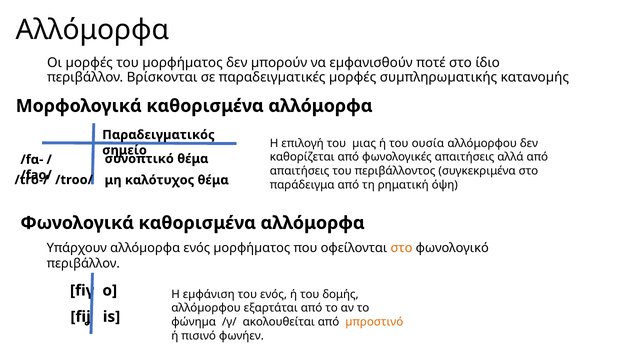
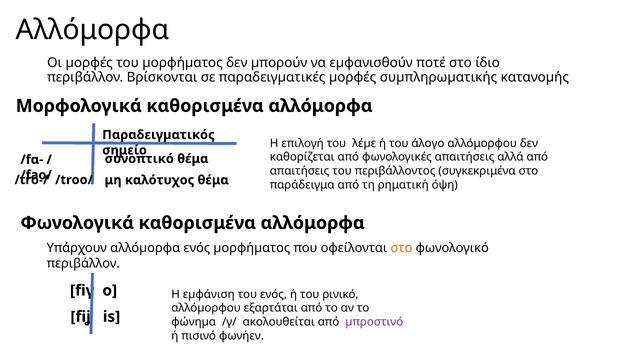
µιας: µιας -> λέµε
ουσία: ουσία -> άλογο
δομής: δομής -> ρινικό
µπροστινό colour: orange -> purple
